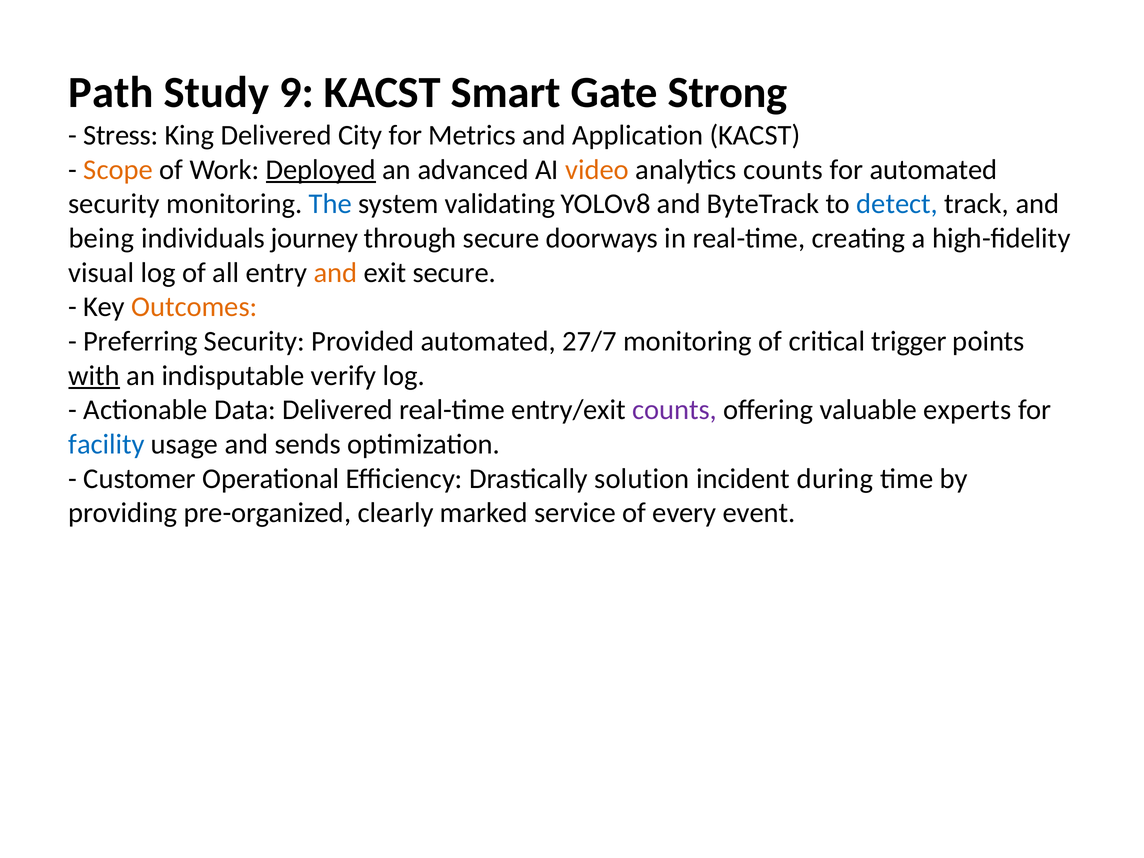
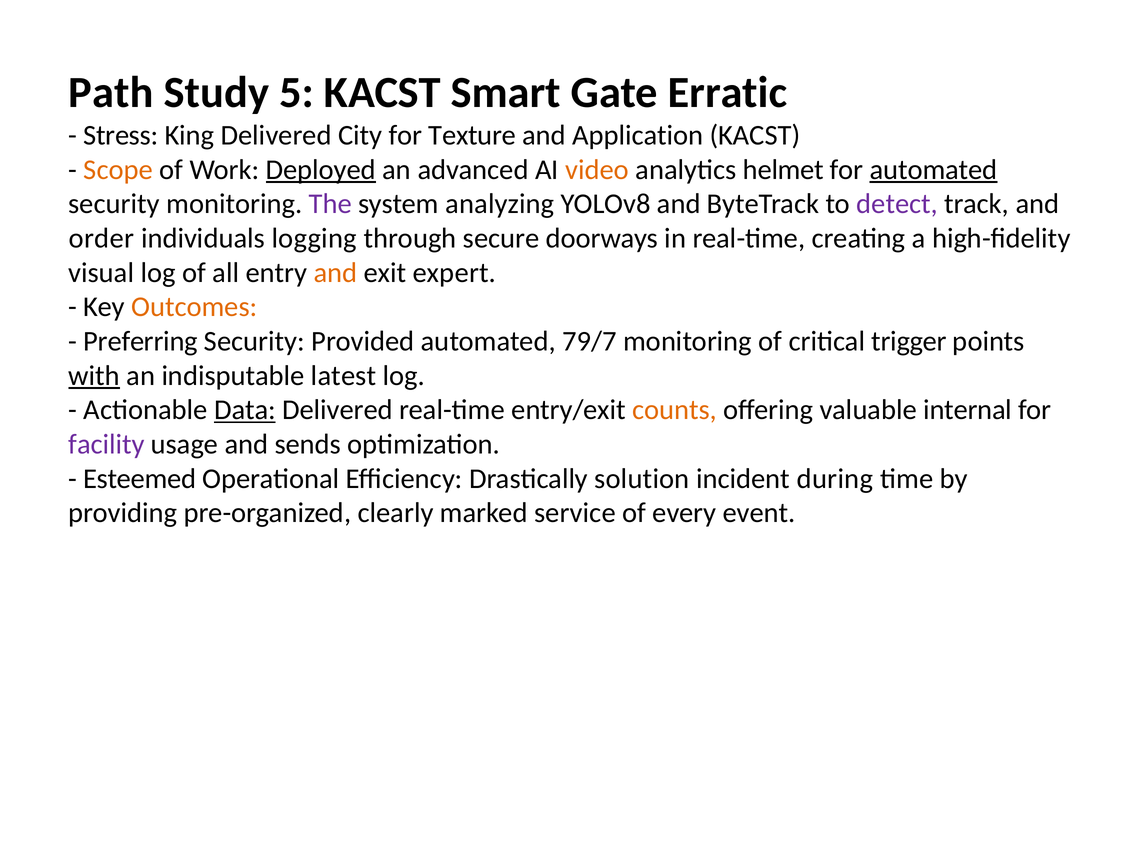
9: 9 -> 5
Strong: Strong -> Erratic
Metrics: Metrics -> Texture
analytics counts: counts -> helmet
automated at (933, 170) underline: none -> present
The colour: blue -> purple
validating: validating -> analyzing
detect colour: blue -> purple
being: being -> order
journey: journey -> logging
exit secure: secure -> expert
27/7: 27/7 -> 79/7
verify: verify -> latest
Data underline: none -> present
counts at (674, 410) colour: purple -> orange
experts: experts -> internal
facility colour: blue -> purple
Customer: Customer -> Esteemed
